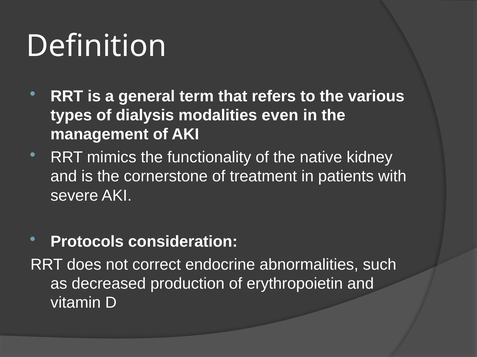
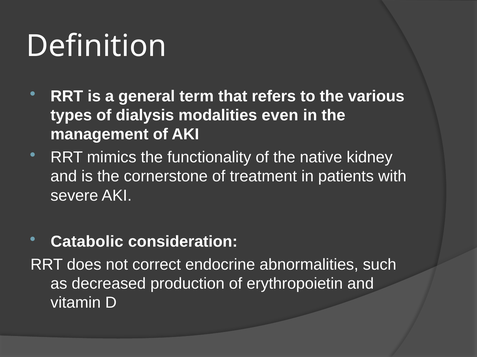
Protocols: Protocols -> Catabolic
